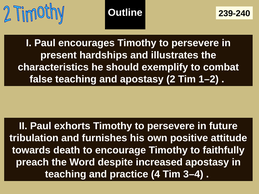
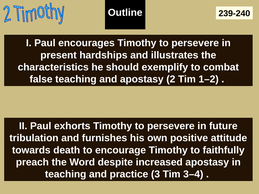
4: 4 -> 3
